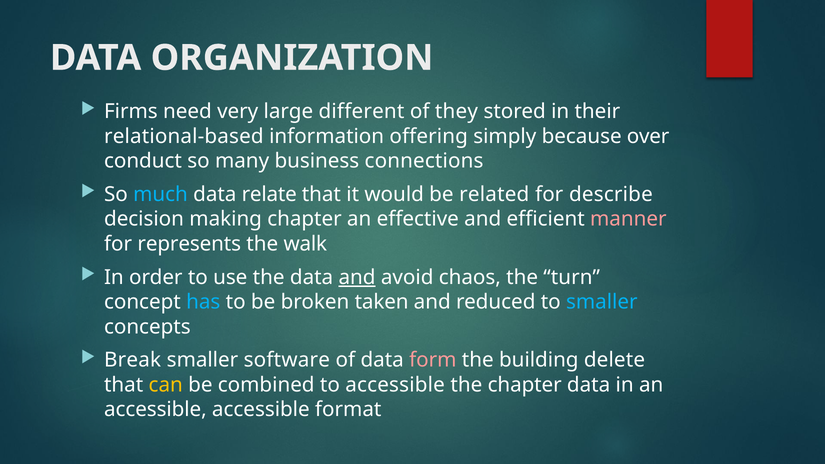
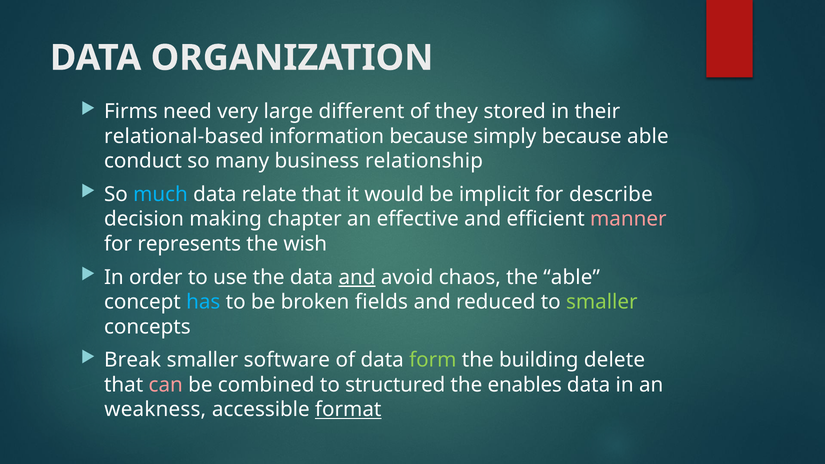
information offering: offering -> because
because over: over -> able
connections: connections -> relationship
related: related -> implicit
walk: walk -> wish
the turn: turn -> able
taken: taken -> fields
smaller at (602, 302) colour: light blue -> light green
form colour: pink -> light green
can colour: yellow -> pink
to accessible: accessible -> structured
the chapter: chapter -> enables
accessible at (155, 410): accessible -> weakness
format underline: none -> present
